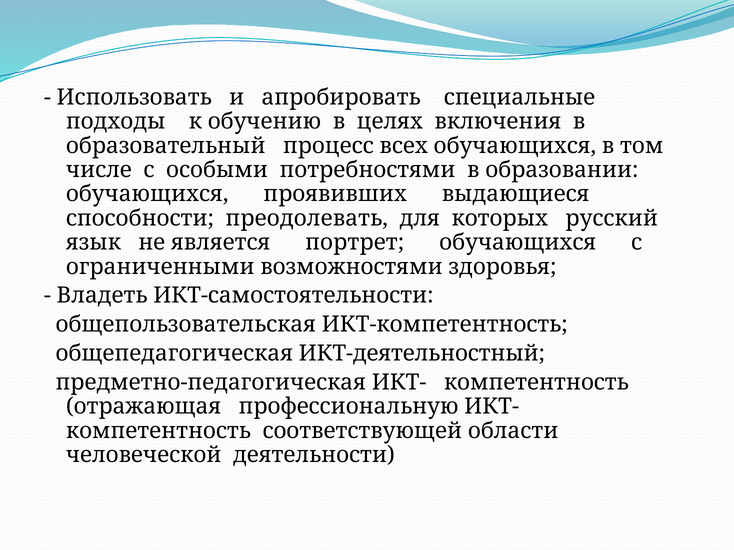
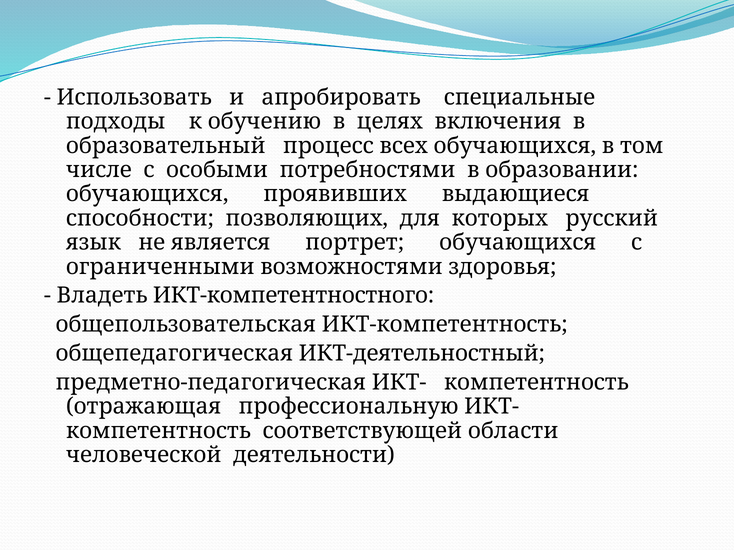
преодолевать: преодолевать -> позволяющих
ИКТ-самостоятельности: ИКТ-самостоятельности -> ИКТ-компетентностного
